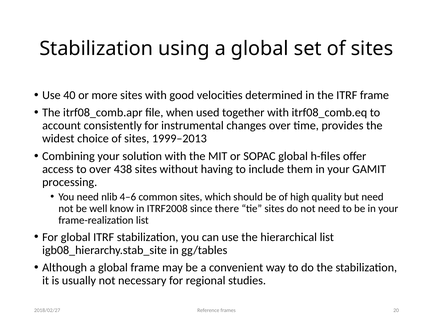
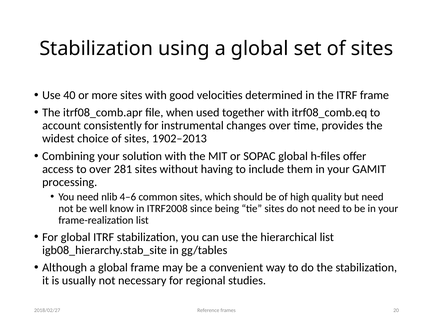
1999–2013: 1999–2013 -> 1902–2013
438: 438 -> 281
there: there -> being
